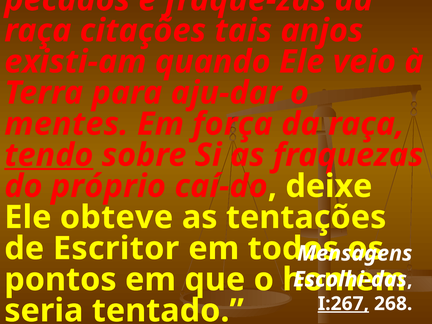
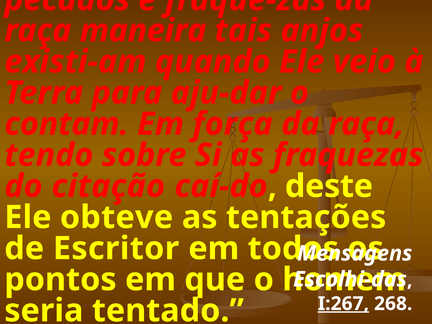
citações: citações -> maneira
mentes: mentes -> contam
tendo underline: present -> none
próprio: próprio -> citação
deixe: deixe -> deste
